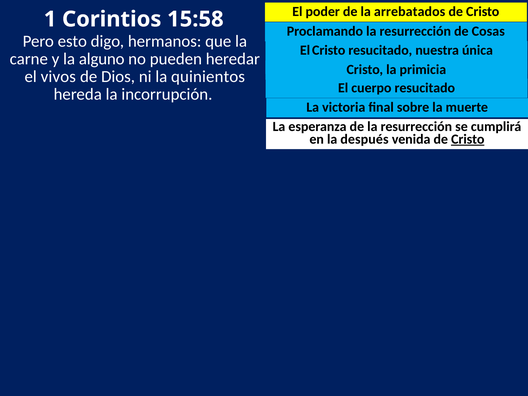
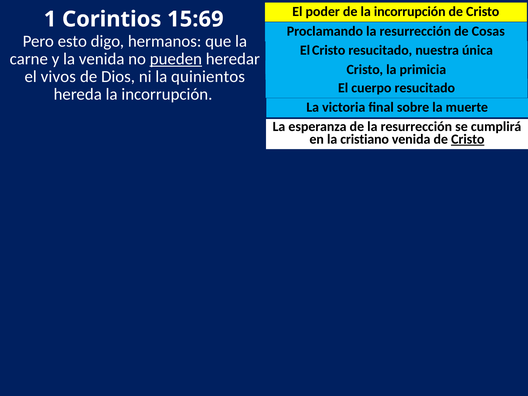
de la arrebatados: arrebatados -> incorrupción
15:58: 15:58 -> 15:69
la alguno: alguno -> venida
pueden underline: none -> present
después: después -> cristiano
